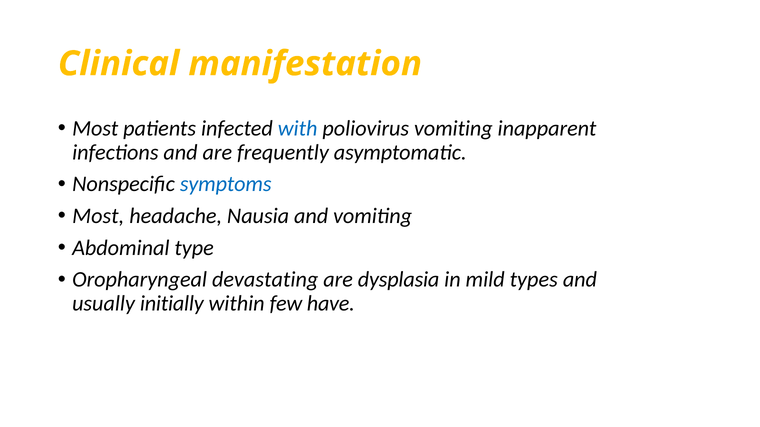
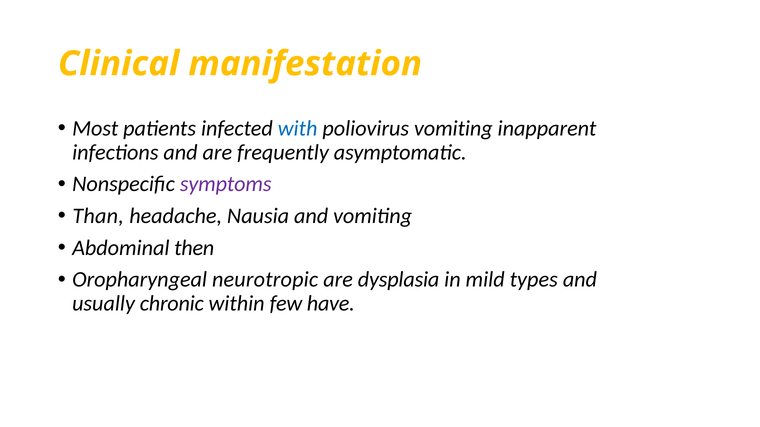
symptoms colour: blue -> purple
Most at (98, 216): Most -> Than
type: type -> then
devastating: devastating -> neurotropic
initially: initially -> chronic
